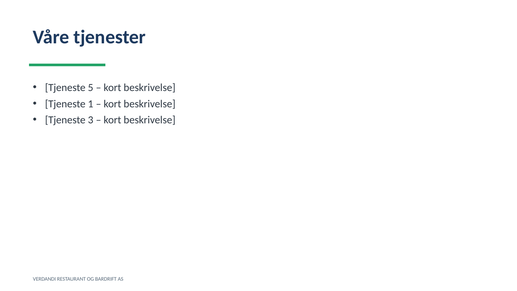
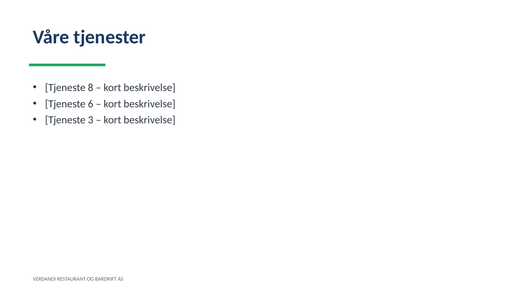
5: 5 -> 8
1: 1 -> 6
